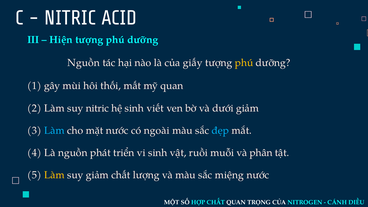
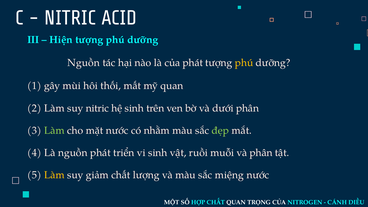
của giấy: giấy -> phát
viết: viết -> trên
dưới giảm: giảm -> phân
Làm at (54, 130) colour: light blue -> light green
ngoài: ngoài -> nhằm
đẹp colour: light blue -> light green
